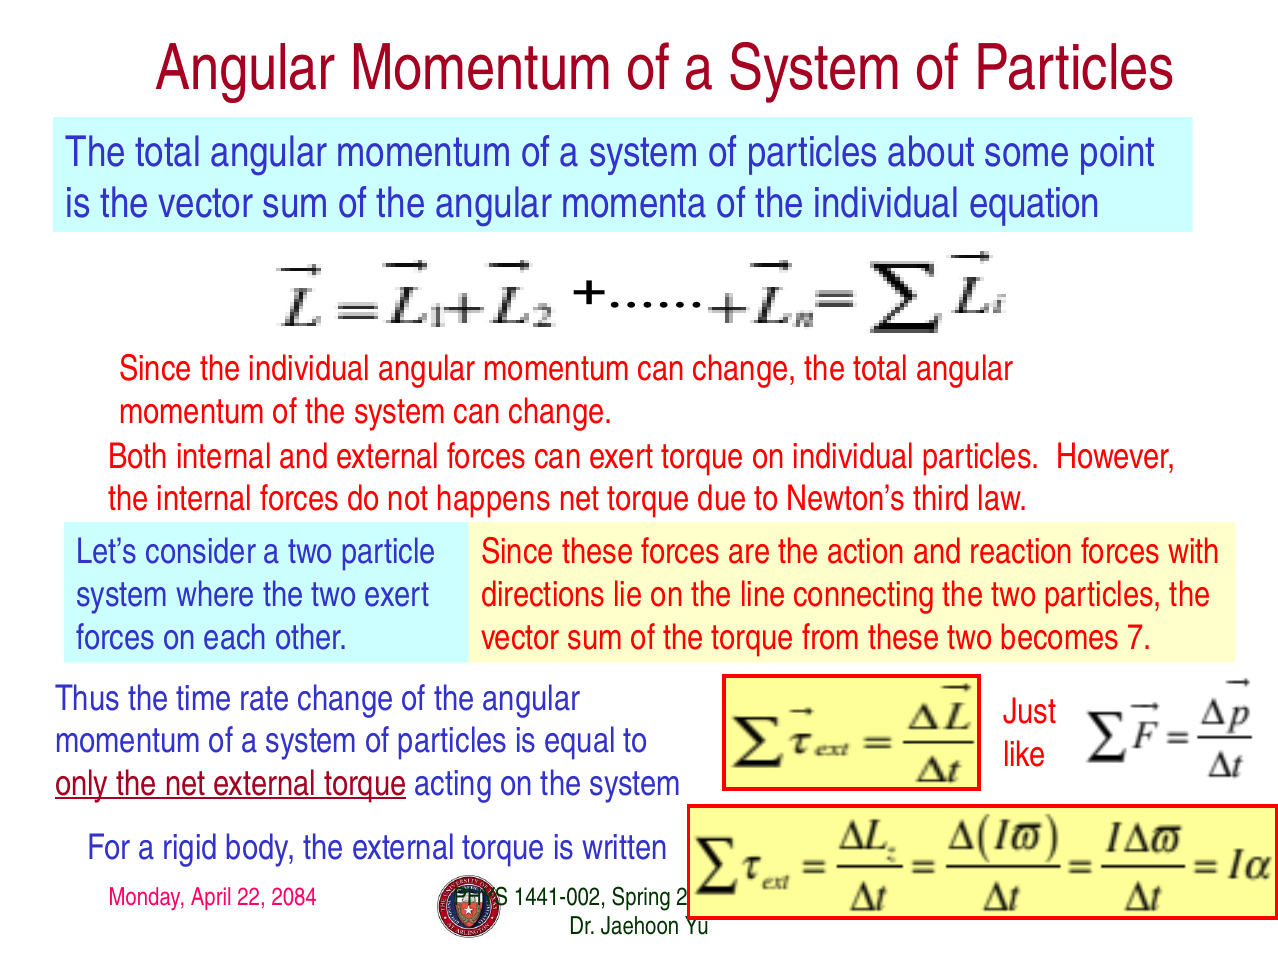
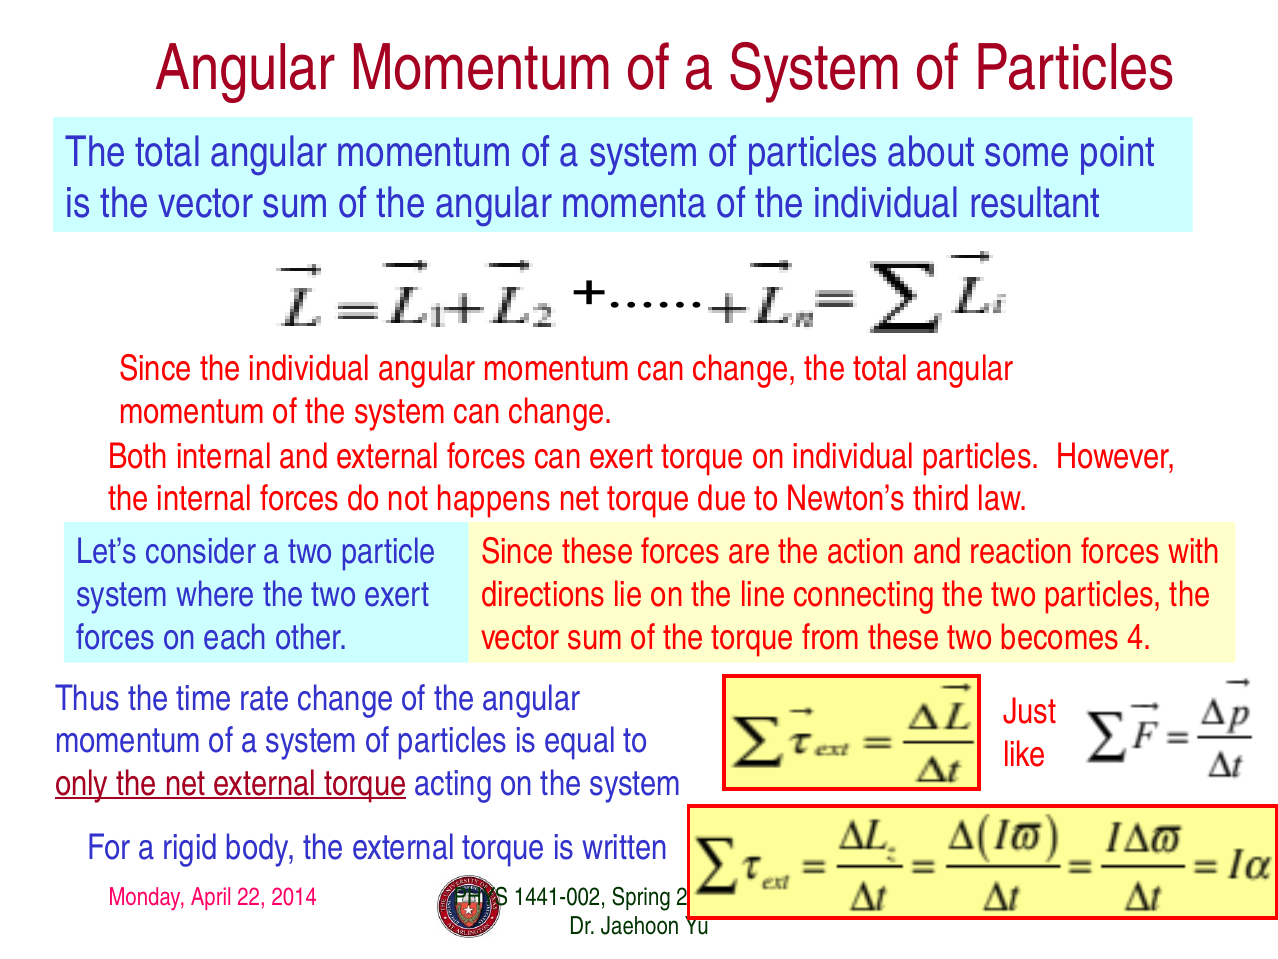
equation: equation -> resultant
7: 7 -> 4
2084: 2084 -> 2014
